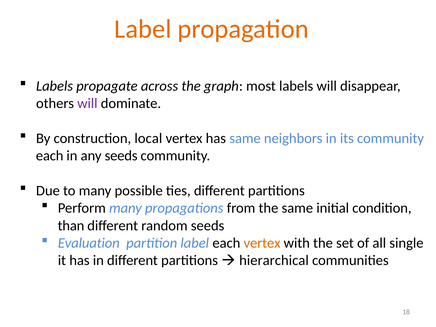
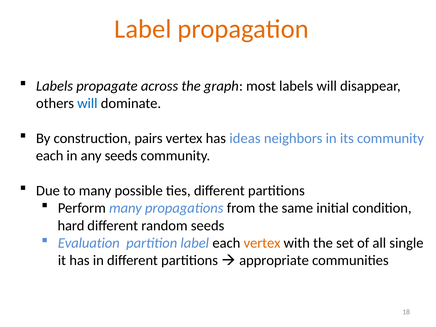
will at (87, 103) colour: purple -> blue
local: local -> pairs
has same: same -> ideas
than: than -> hard
hierarchical: hierarchical -> appropriate
